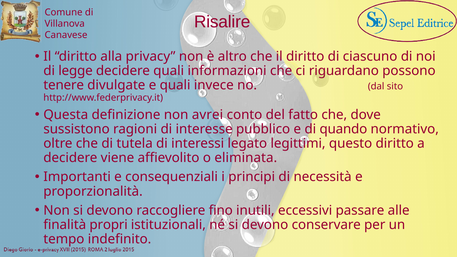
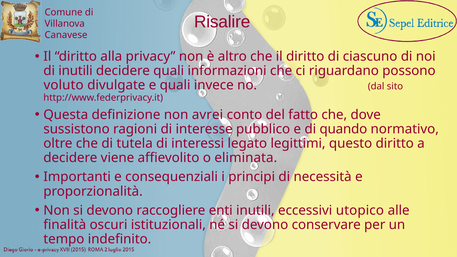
di legge: legge -> inutili
tenere: tenere -> voluto
fino: fino -> enti
passare: passare -> utopico
propri: propri -> oscuri
